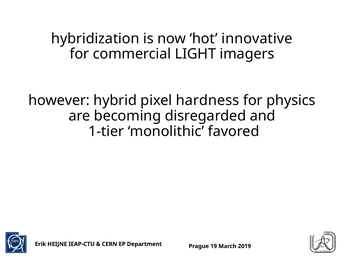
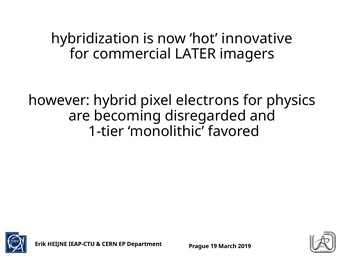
commercial LIGHT: LIGHT -> LATER
hardness: hardness -> electrons
